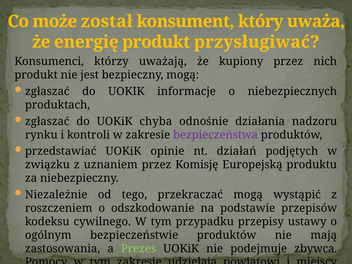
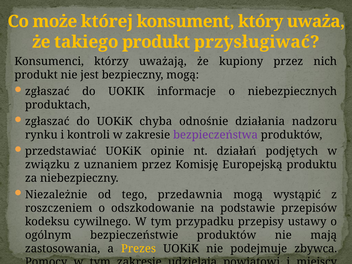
został: został -> której
energię: energię -> takiego
przekraczać: przekraczać -> przedawnia
Prezes colour: light green -> yellow
